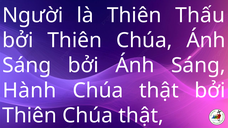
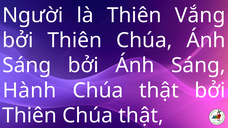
Thấu: Thấu -> Vắng
